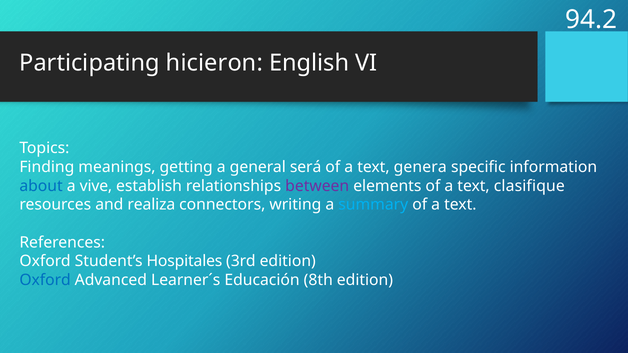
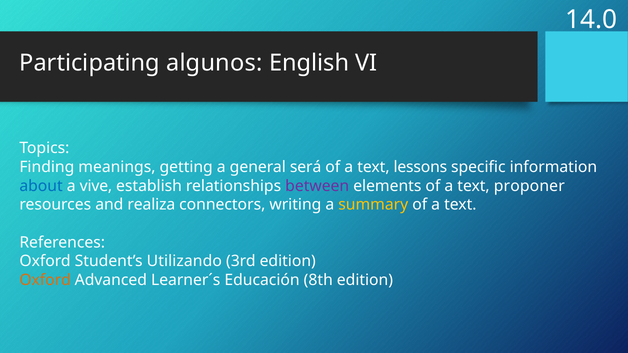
94.2: 94.2 -> 14.0
hicieron: hicieron -> algunos
genera: genera -> lessons
clasifique: clasifique -> proponer
summary colour: light blue -> yellow
Hospitales: Hospitales -> Utilizando
Oxford at (45, 280) colour: blue -> orange
